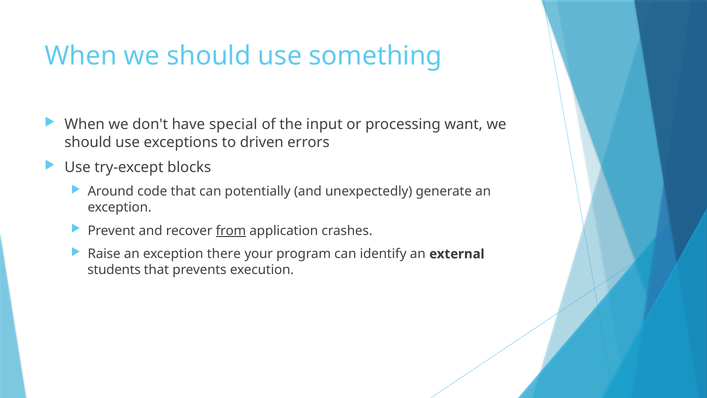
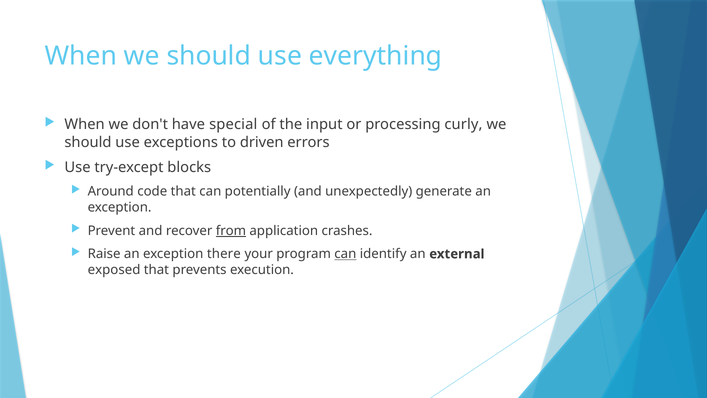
something: something -> everything
want: want -> curly
can at (345, 254) underline: none -> present
students: students -> exposed
